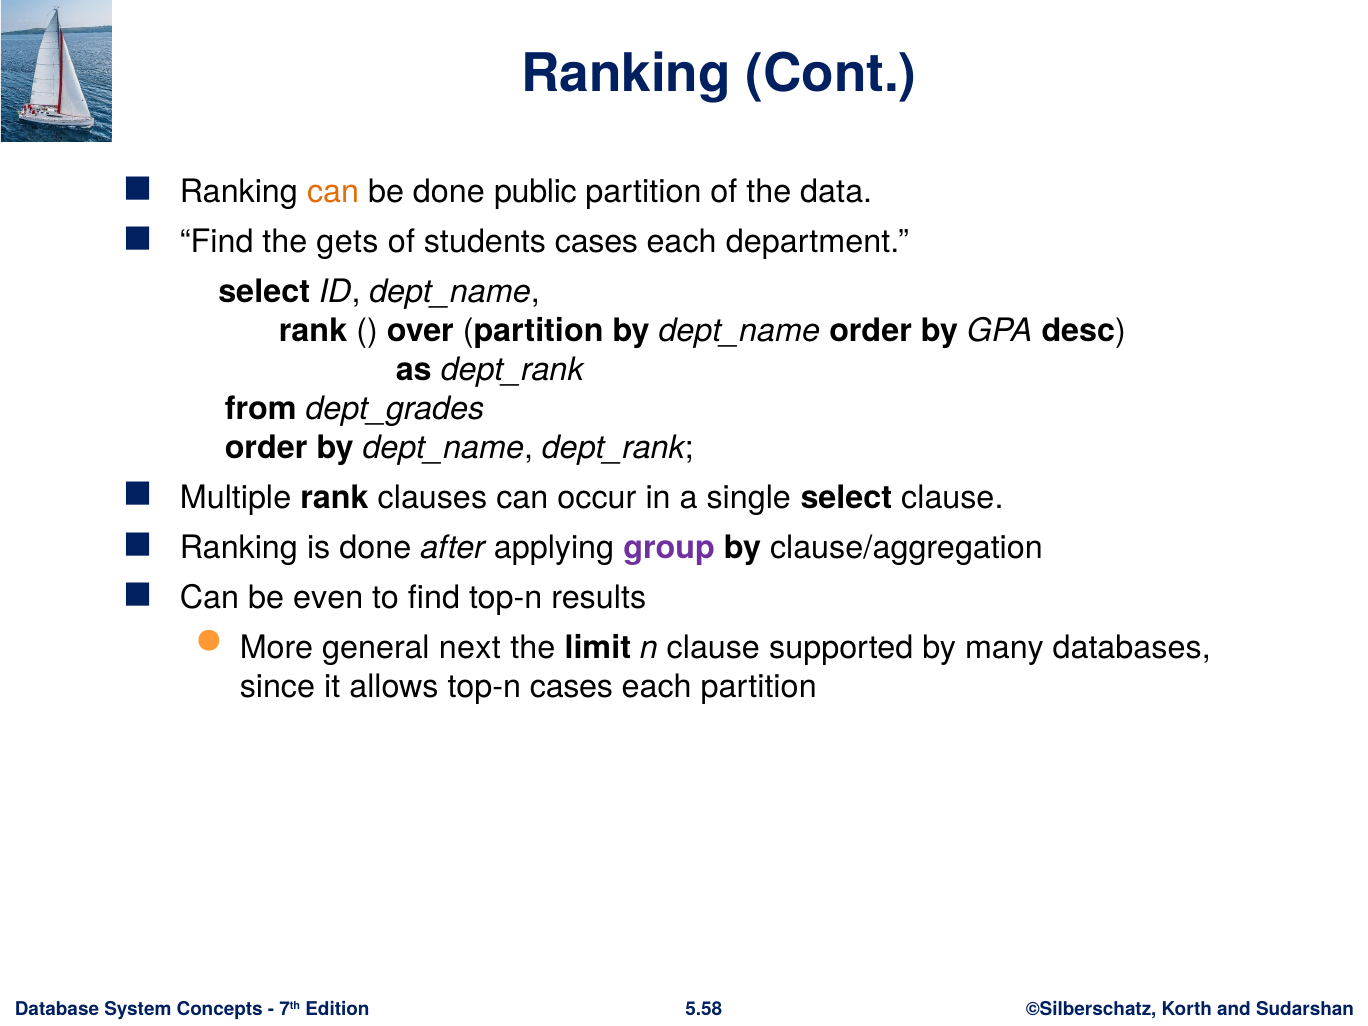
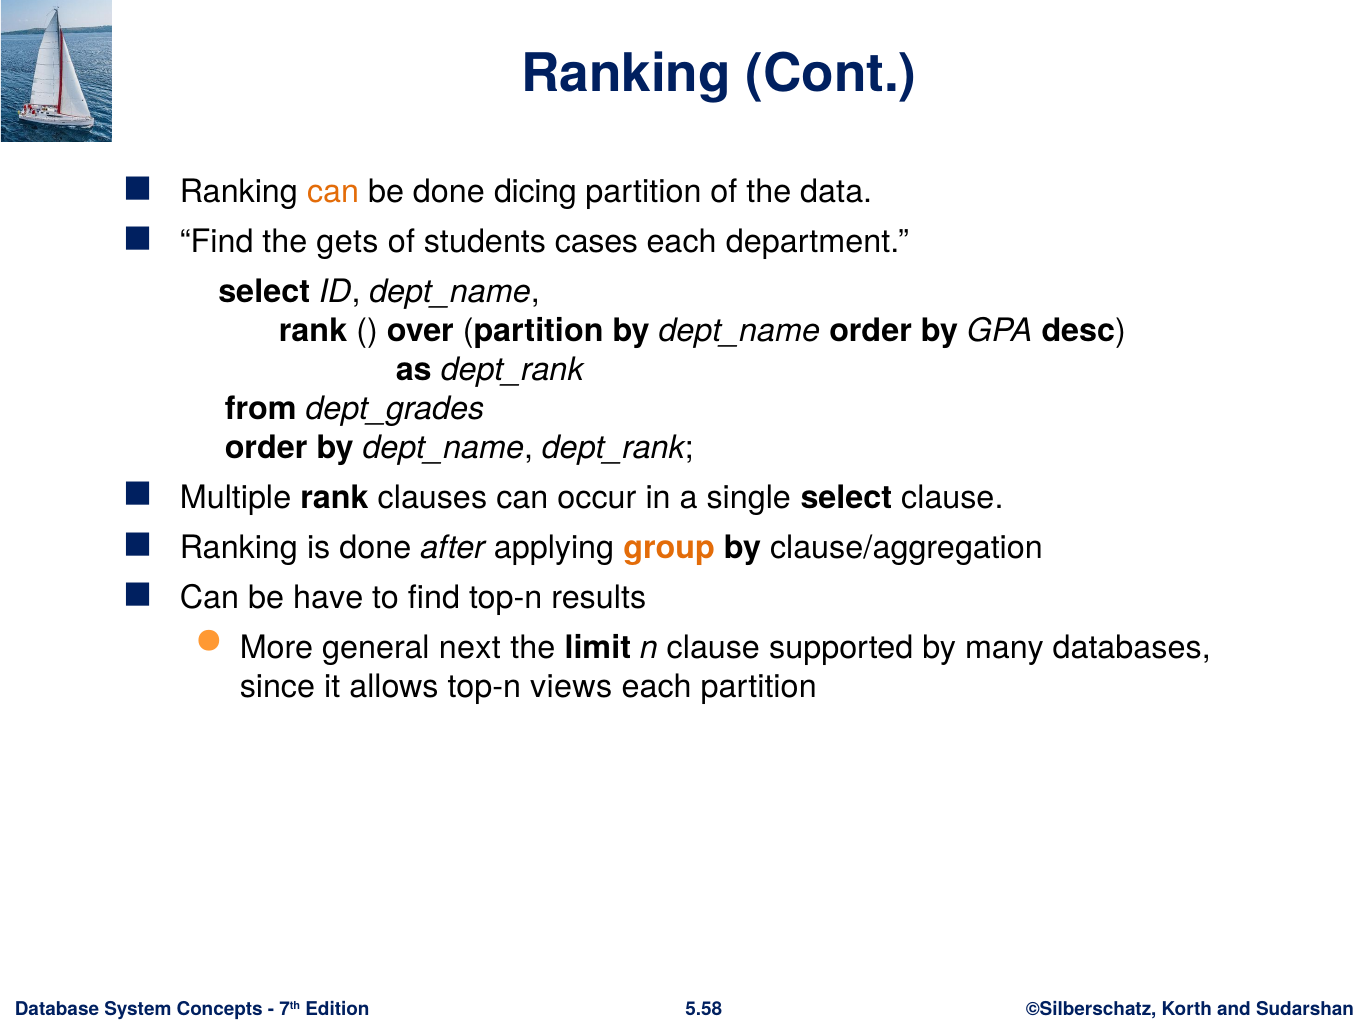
public: public -> dicing
group colour: purple -> orange
even: even -> have
top-n cases: cases -> views
